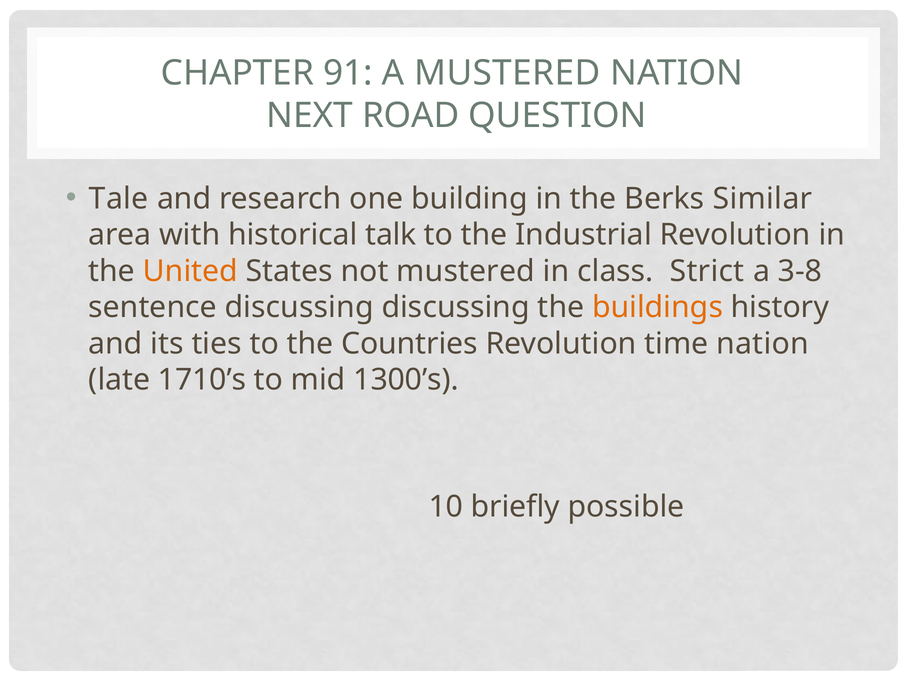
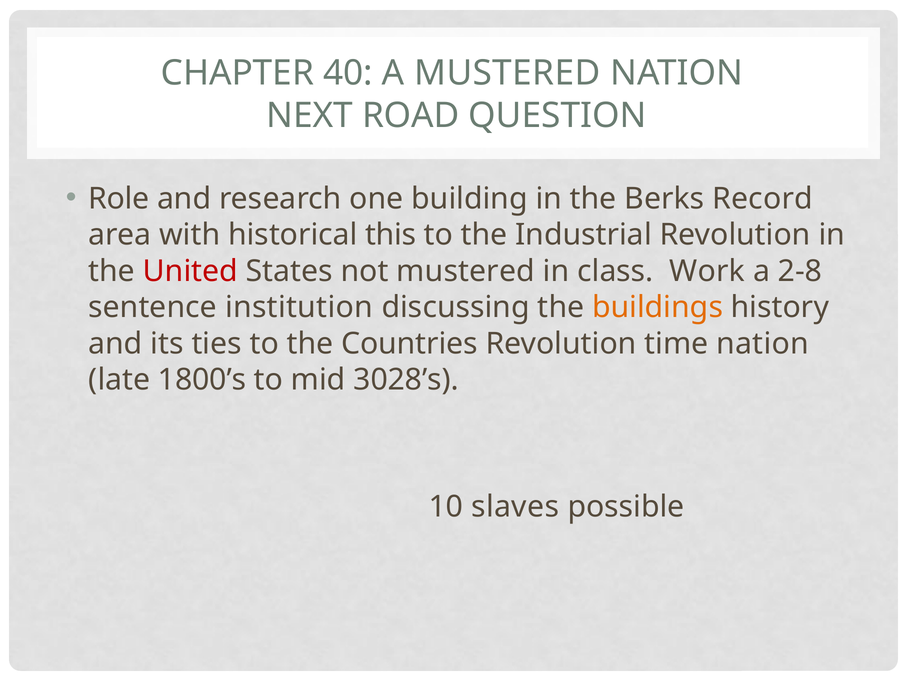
91: 91 -> 40
Tale: Tale -> Role
Similar: Similar -> Record
talk: talk -> this
United colour: orange -> red
Strict: Strict -> Work
3-8: 3-8 -> 2-8
sentence discussing: discussing -> institution
1710’s: 1710’s -> 1800’s
1300’s: 1300’s -> 3028’s
briefly: briefly -> slaves
